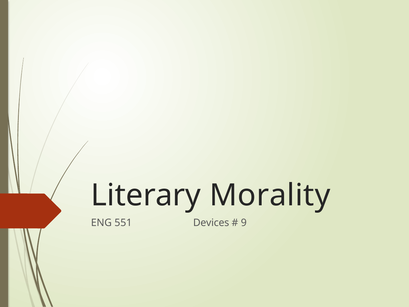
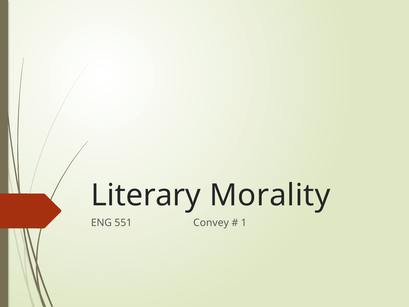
Devices: Devices -> Convey
9: 9 -> 1
